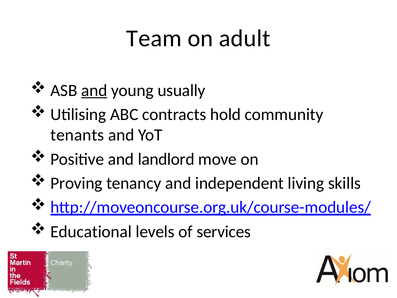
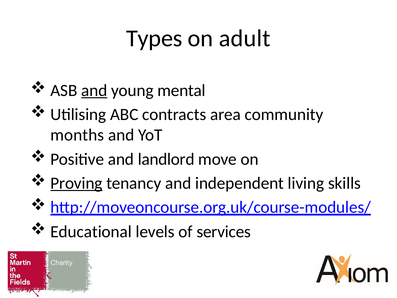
Team: Team -> Types
usually: usually -> mental
hold: hold -> area
tenants: tenants -> months
Proving underline: none -> present
